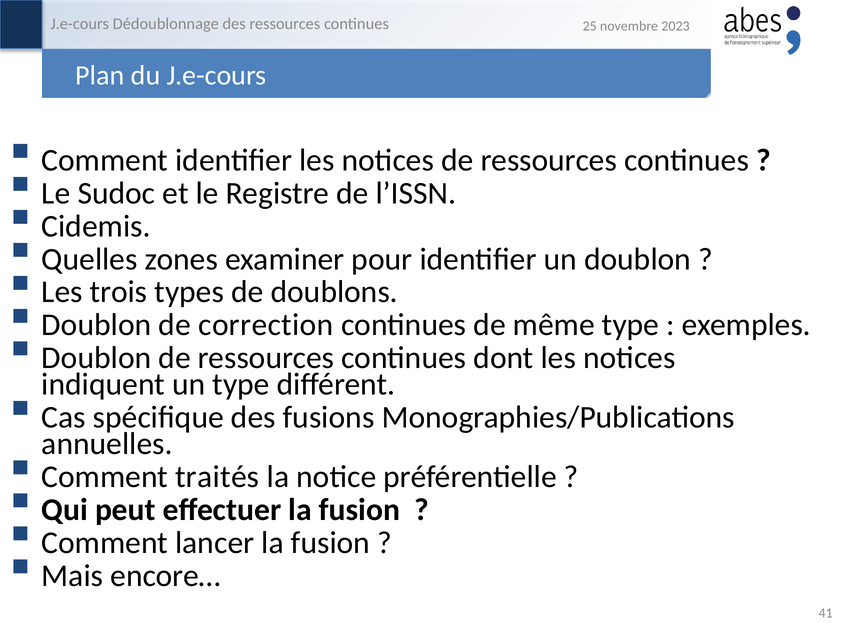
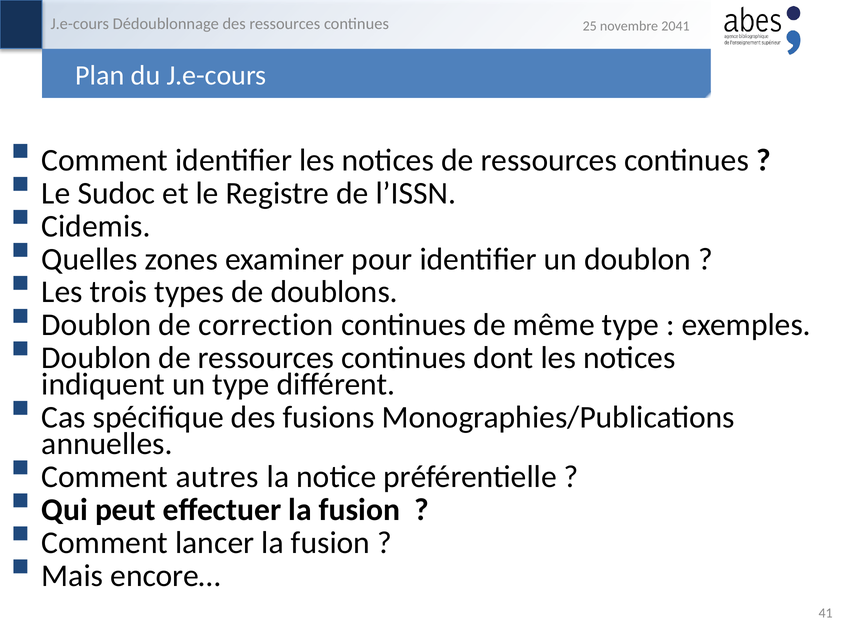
2023: 2023 -> 2041
traités: traités -> autres
